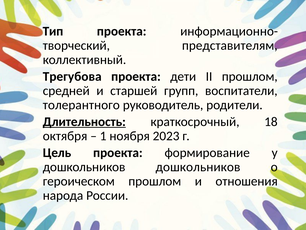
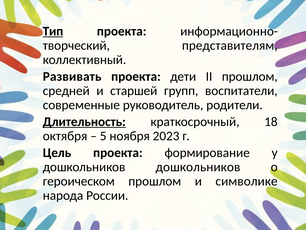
Тип underline: none -> present
Трегубова: Трегубова -> Развивать
толерантного: толерантного -> современные
1: 1 -> 5
отношения: отношения -> символике
